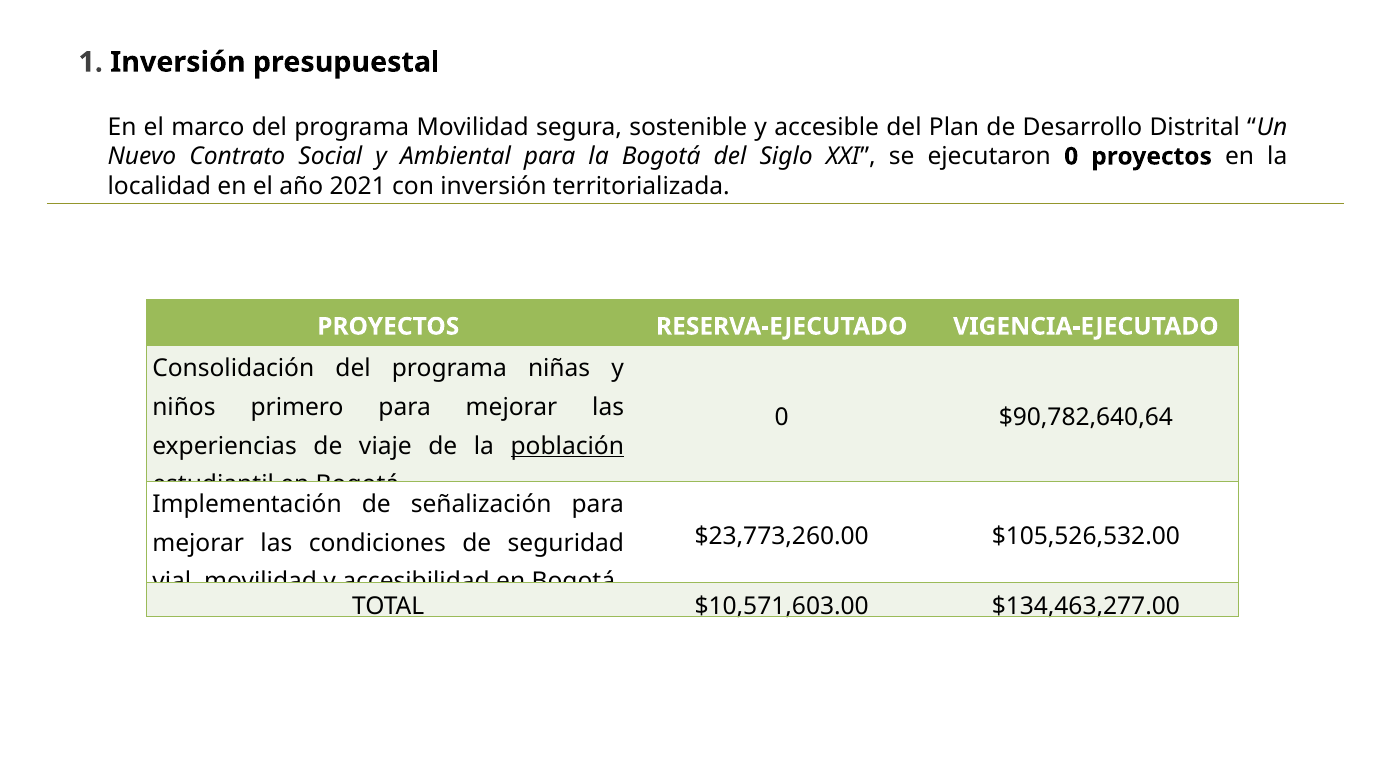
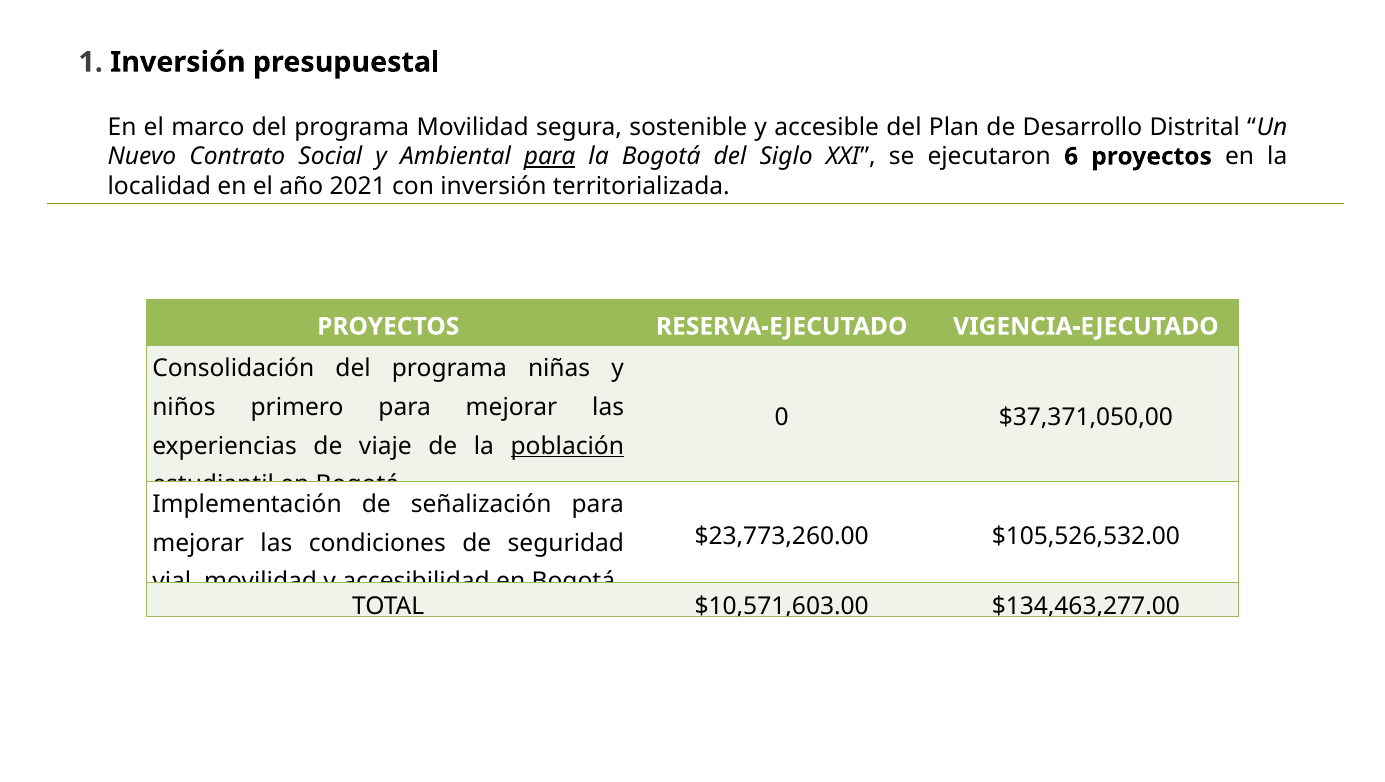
para at (550, 156) underline: none -> present
ejecutaron 0: 0 -> 6
$90,782,640,64: $90,782,640,64 -> $37,371,050,00
